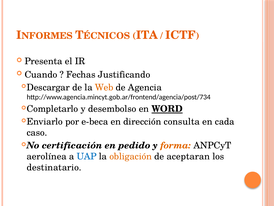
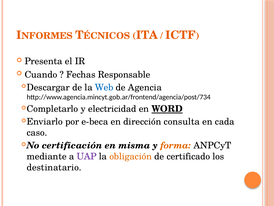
Justificando: Justificando -> Responsable
Web colour: orange -> blue
desembolso: desembolso -> electricidad
pedido: pedido -> misma
aerolínea: aerolínea -> mediante
UAP colour: blue -> purple
aceptaran: aceptaran -> certificado
